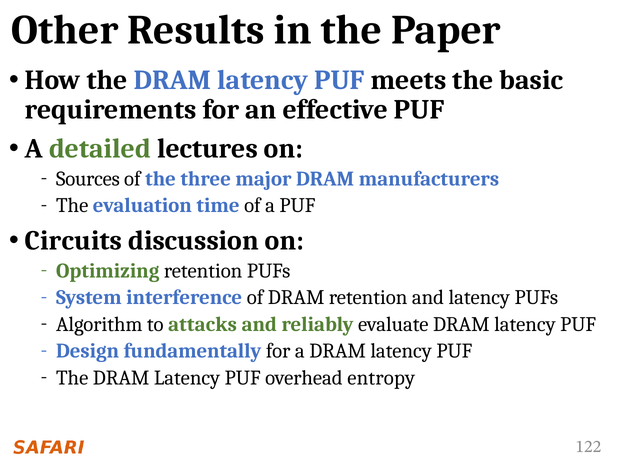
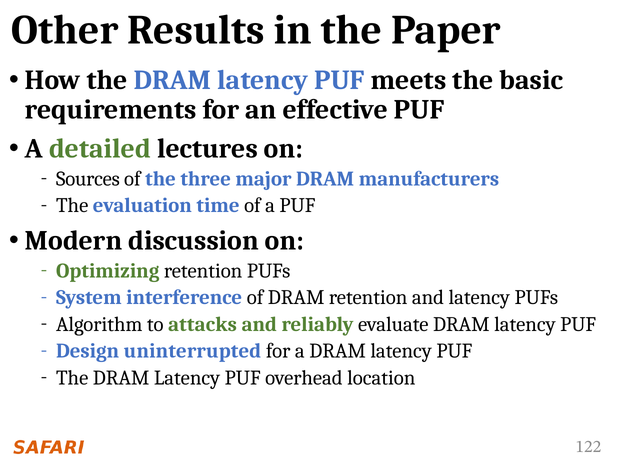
Circuits: Circuits -> Modern
fundamentally: fundamentally -> uninterrupted
entropy: entropy -> location
